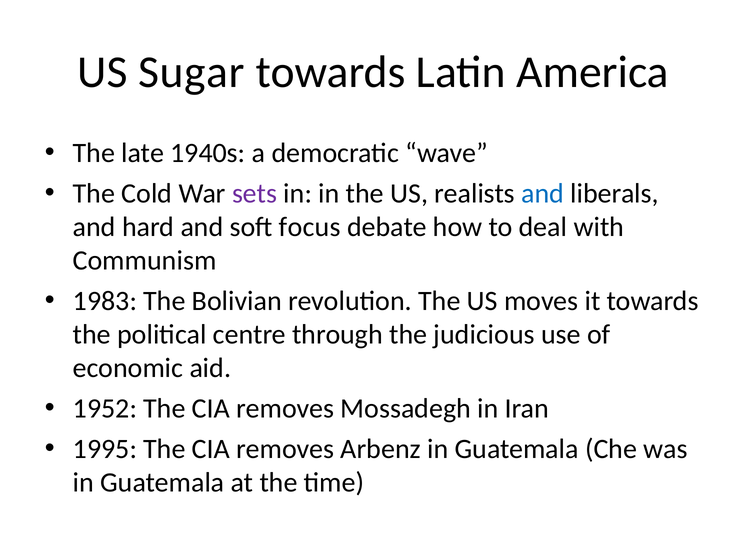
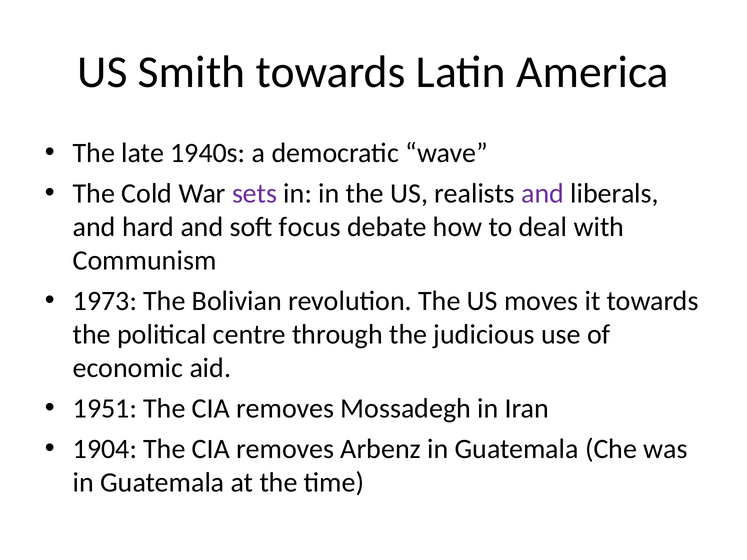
Sugar: Sugar -> Smith
and at (543, 194) colour: blue -> purple
1983: 1983 -> 1973
1952: 1952 -> 1951
1995: 1995 -> 1904
